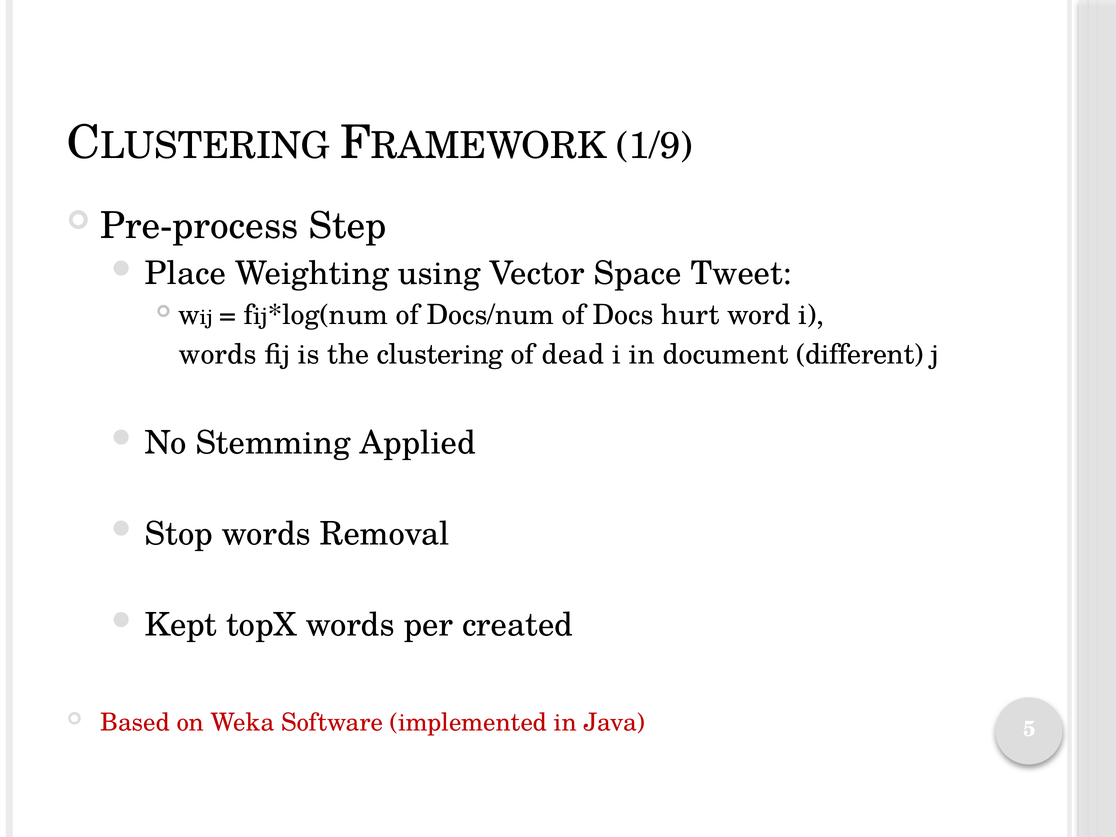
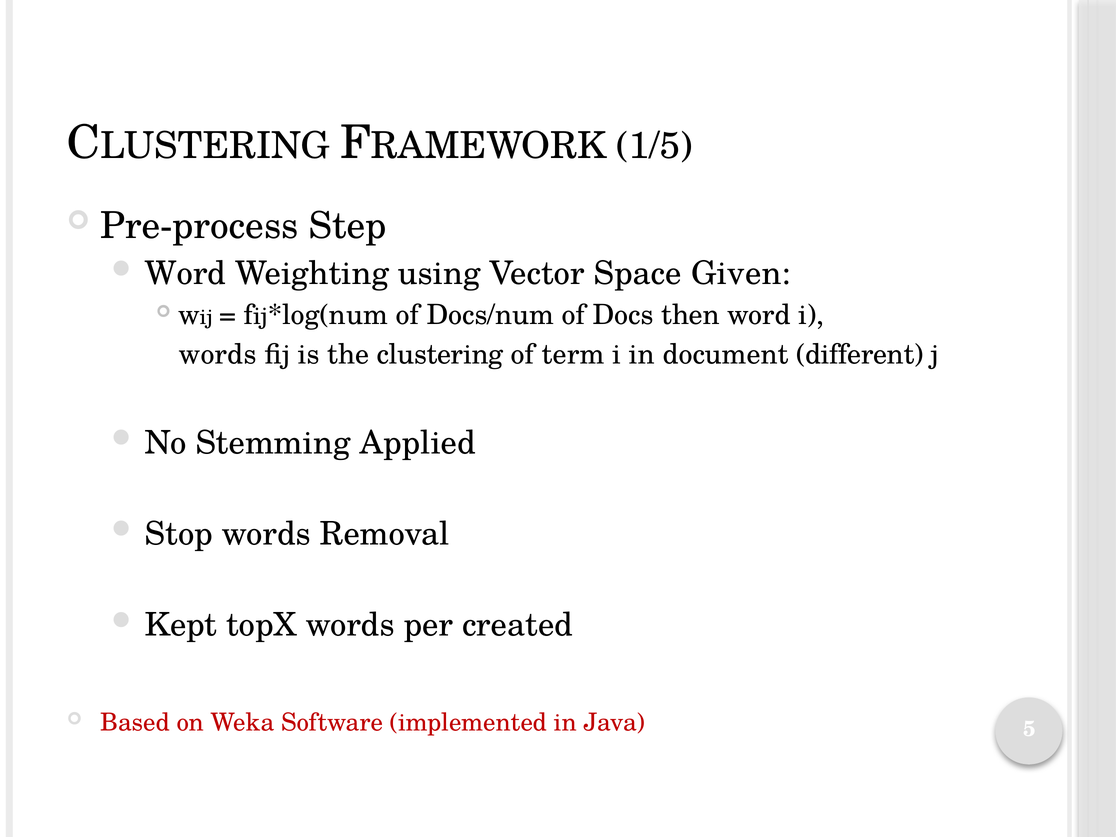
1/9: 1/9 -> 1/5
Place at (185, 274): Place -> Word
Tweet: Tweet -> Given
hurt: hurt -> then
dead: dead -> term
